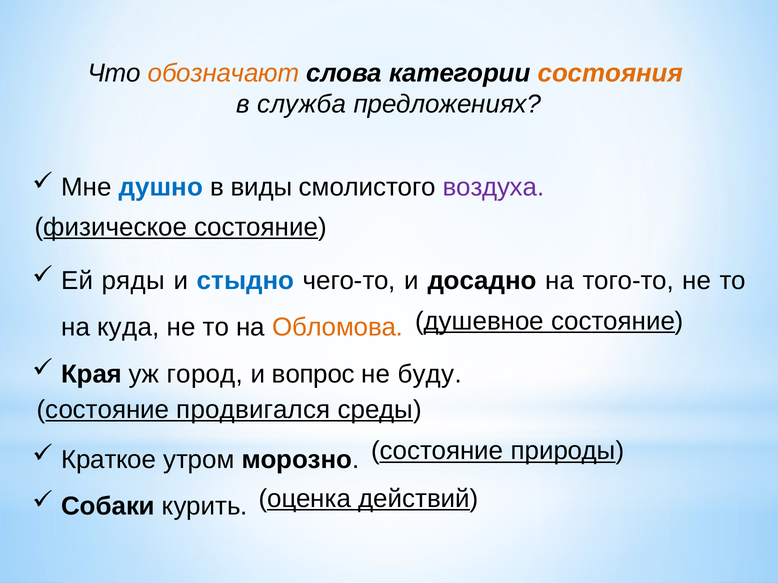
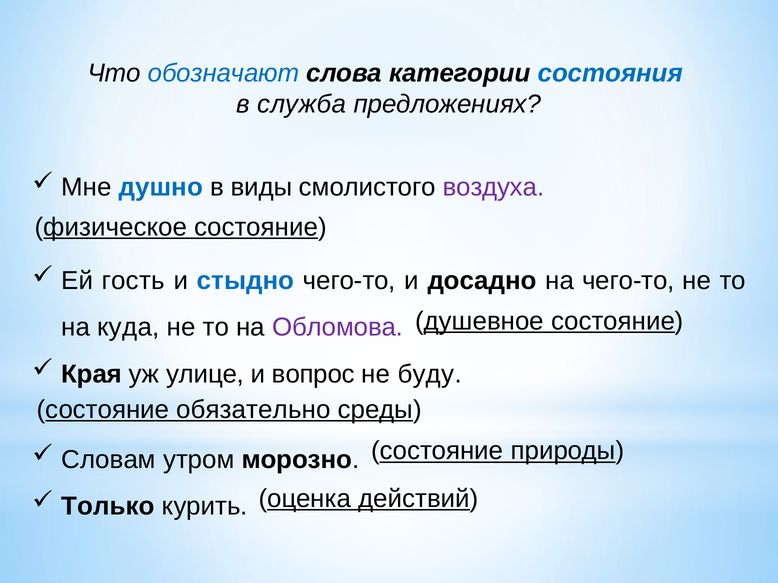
обозначают colour: orange -> blue
состояния colour: orange -> blue
ряды: ряды -> гость
на того-то: того-то -> чего-то
Обломова colour: orange -> purple
город: город -> улице
продвигался: продвигался -> обязательно
Краткое: Краткое -> Словам
Собаки: Собаки -> Только
